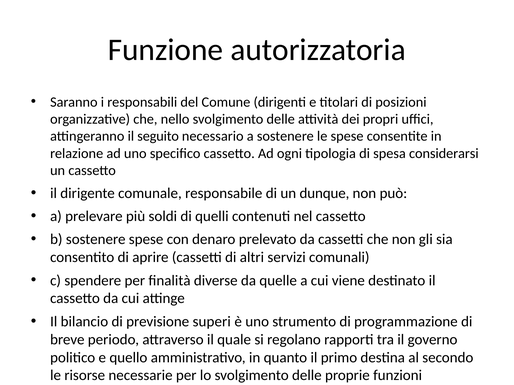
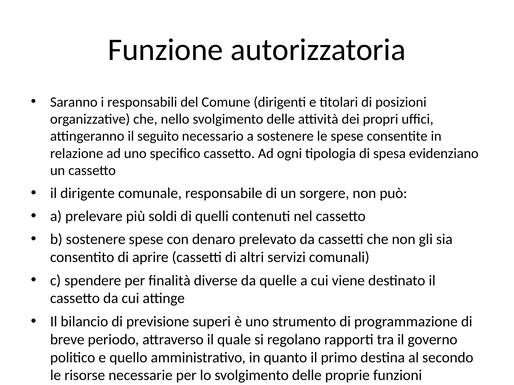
considerarsi: considerarsi -> evidenziano
dunque: dunque -> sorgere
